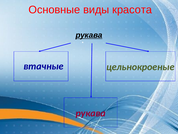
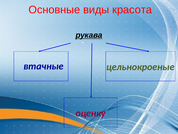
рукава at (91, 113): рукава -> оценку
